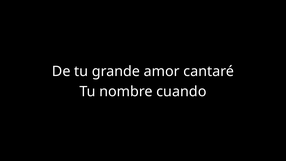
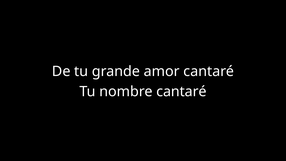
nombre cuando: cuando -> cantaré
